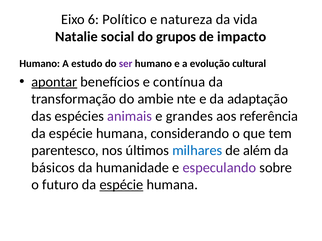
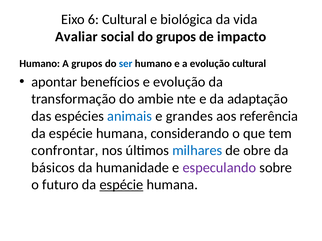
6 Político: Político -> Cultural
natureza: natureza -> biológica
Natalie: Natalie -> Avaliar
A estudo: estudo -> grupos
ser colour: purple -> blue
apontar underline: present -> none
e contínua: contínua -> evolução
animais colour: purple -> blue
parentesco: parentesco -> confrontar
além: além -> obre
